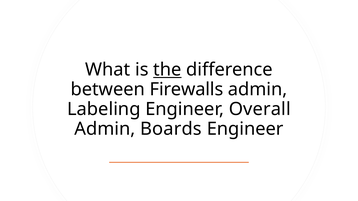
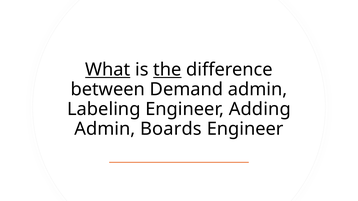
What underline: none -> present
Firewalls: Firewalls -> Demand
Overall: Overall -> Adding
